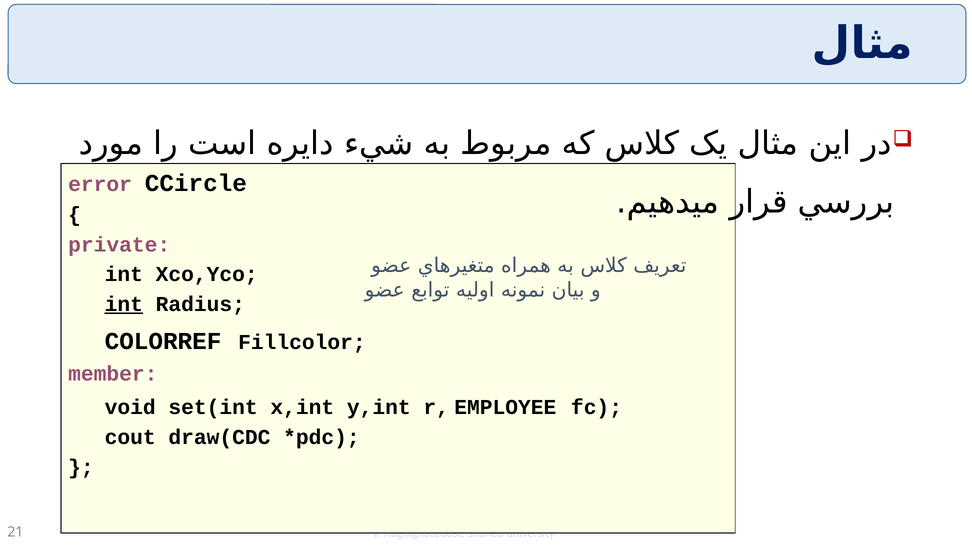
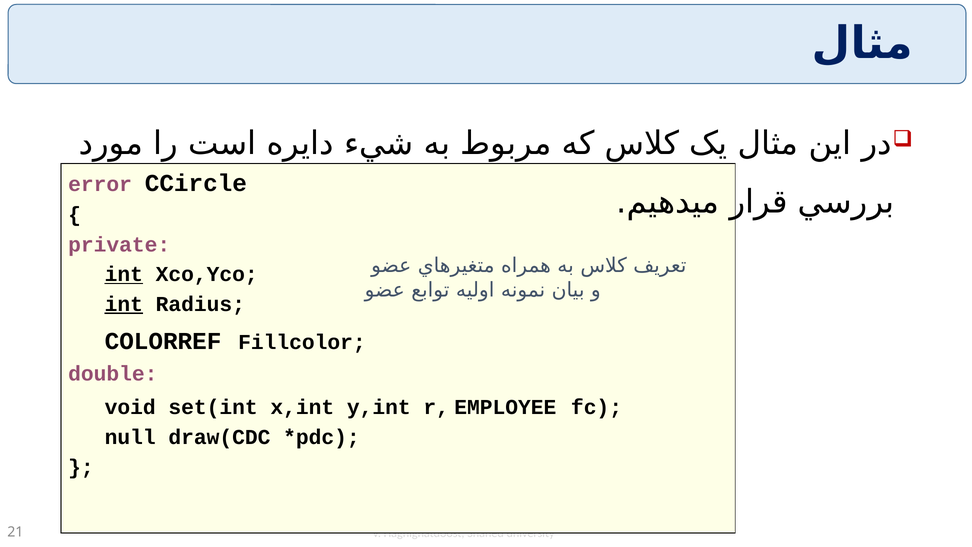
int at (124, 274) underline: none -> present
member: member -> double
cout: cout -> null
